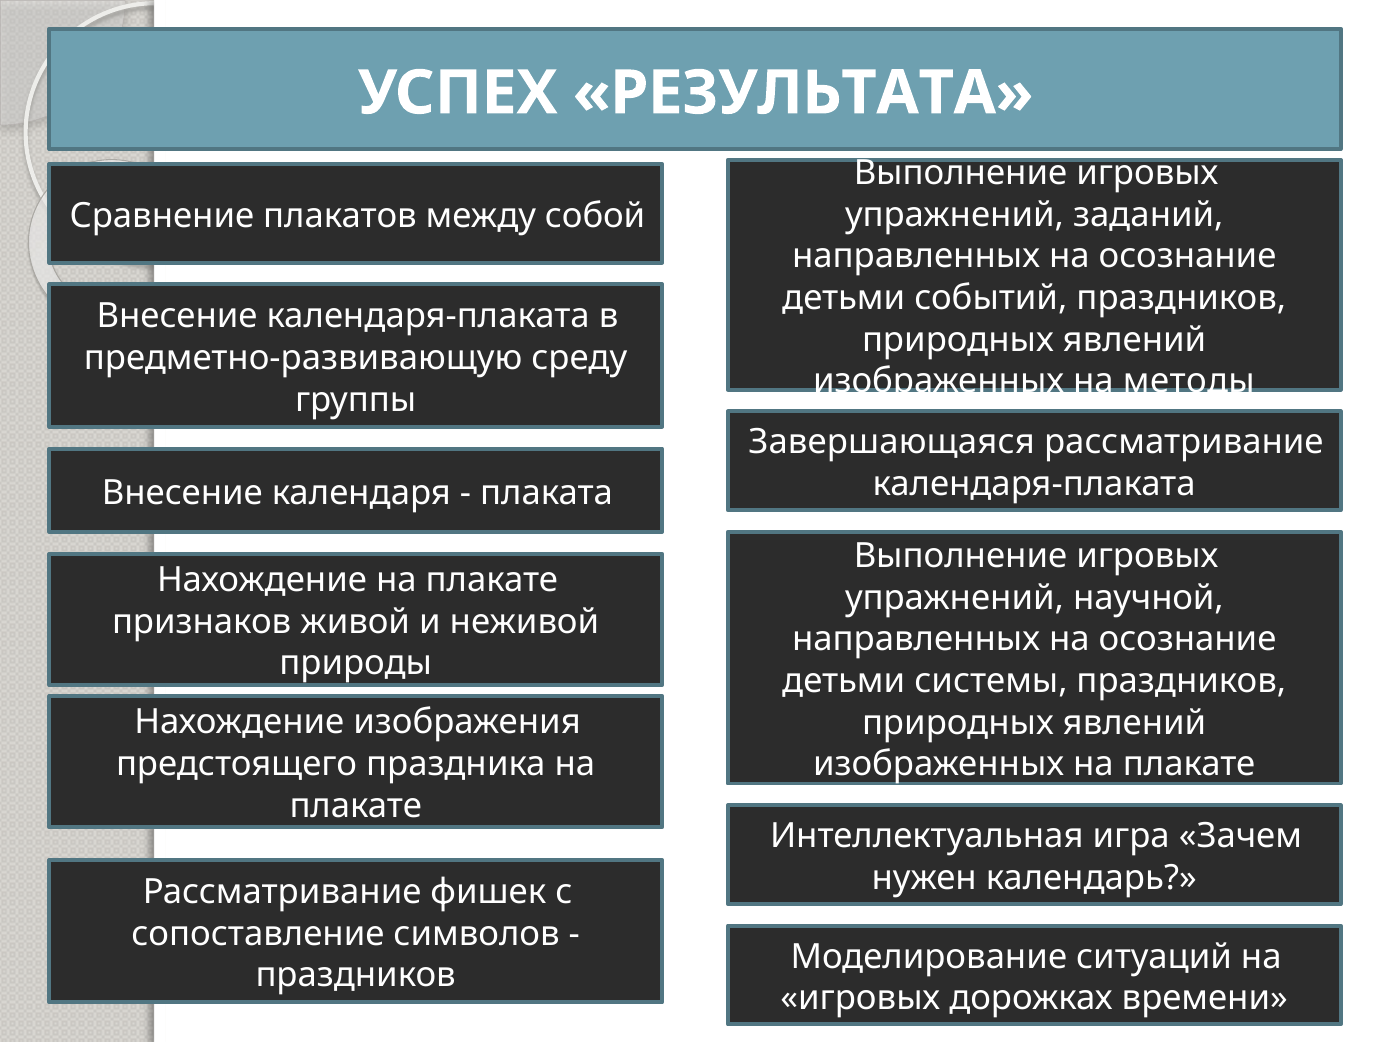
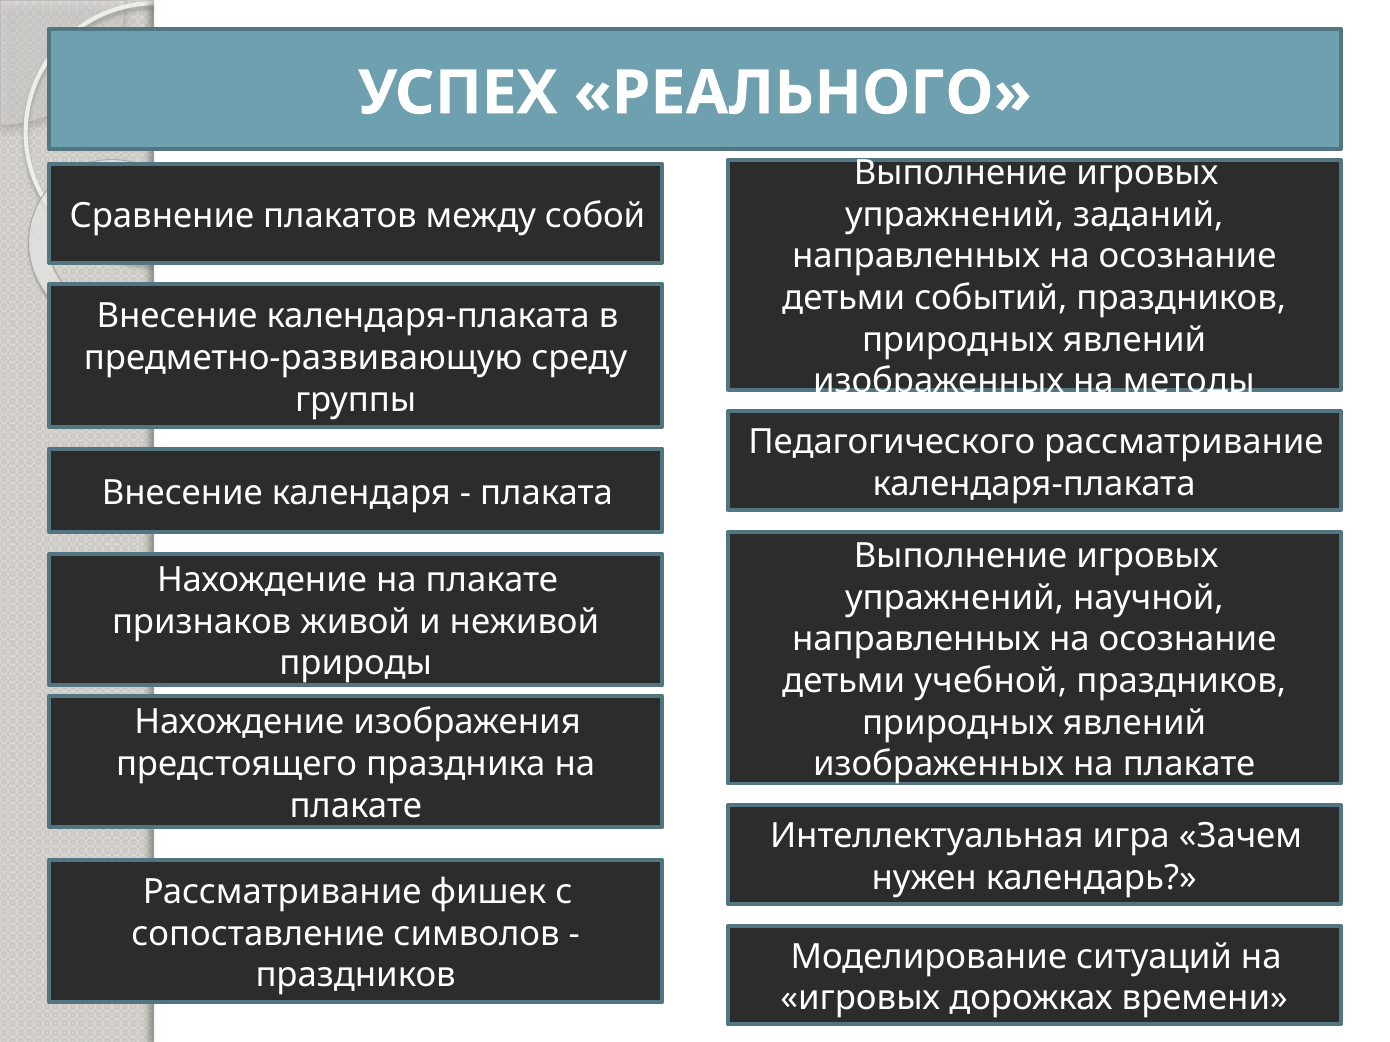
РЕЗУЛЬТАТА: РЕЗУЛЬТАТА -> РЕАЛЬНОГО
Завершающаяся: Завершающаяся -> Педагогического
системы: системы -> учебной
